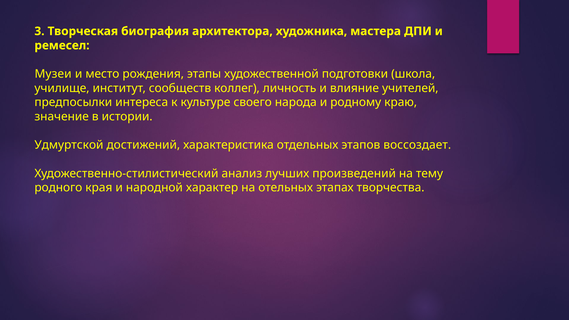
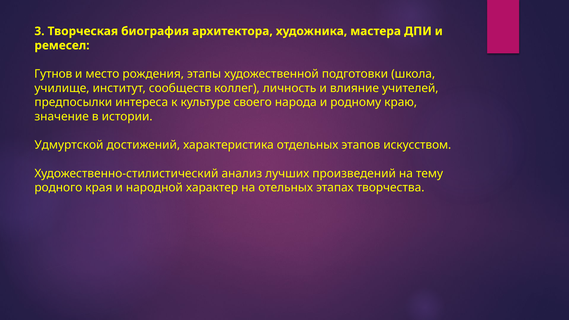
Музеи: Музеи -> Гутнов
воссоздает: воссоздает -> искусством
